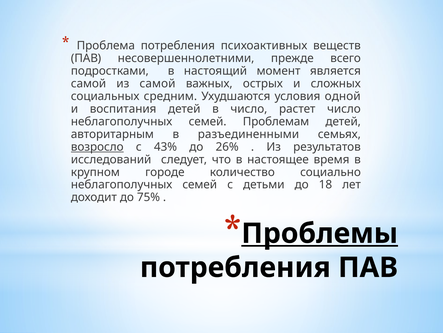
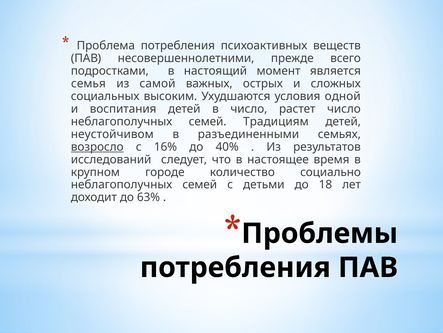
самой at (89, 83): самой -> семья
средним: средним -> высоким
Проблемам: Проблемам -> Традициям
авторитарным: авторитарным -> неустойчивом
43%: 43% -> 16%
26%: 26% -> 40%
75%: 75% -> 63%
Проблемы underline: present -> none
